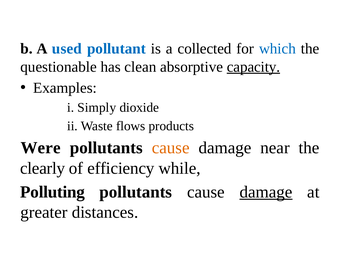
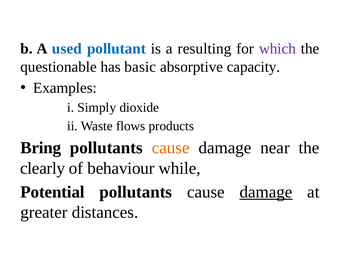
collected: collected -> resulting
which colour: blue -> purple
clean: clean -> basic
capacity underline: present -> none
Were: Were -> Bring
efficiency: efficiency -> behaviour
Polluting: Polluting -> Potential
